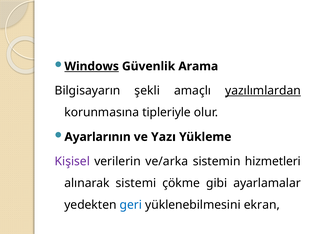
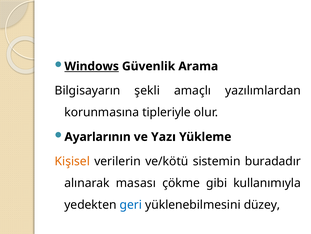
yazılımlardan underline: present -> none
Kişisel colour: purple -> orange
ve/arka: ve/arka -> ve/kötü
hizmetleri: hizmetleri -> buradadır
sistemi: sistemi -> masası
ayarlamalar: ayarlamalar -> kullanımıyla
ekran: ekran -> düzey
